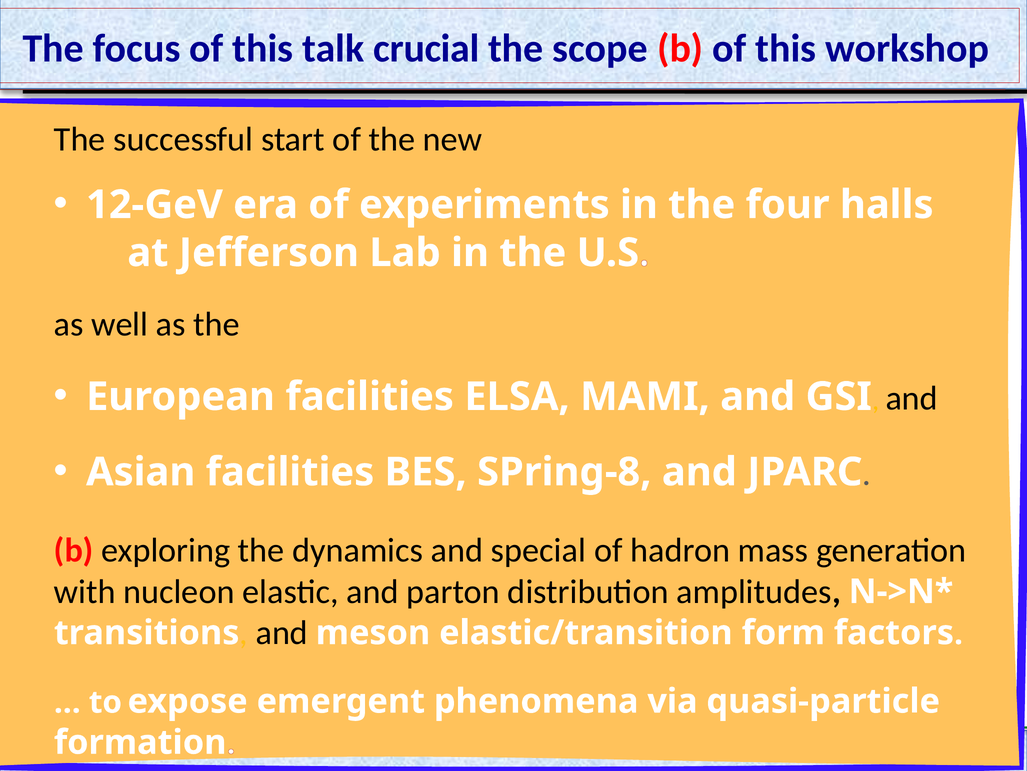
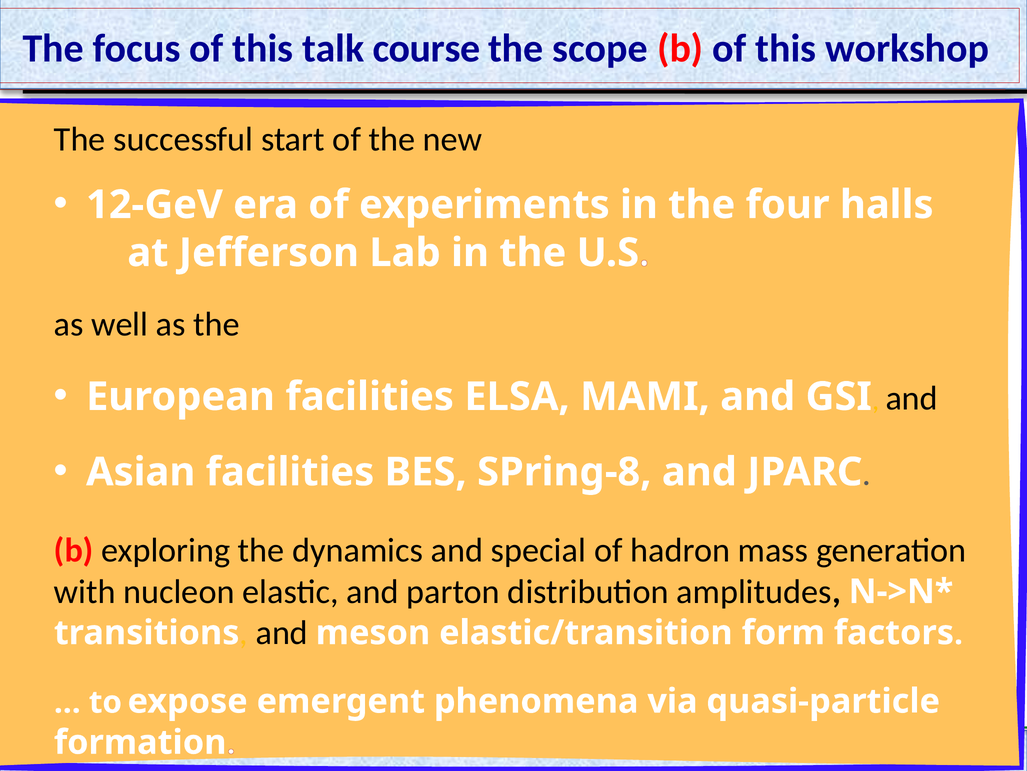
crucial: crucial -> course
